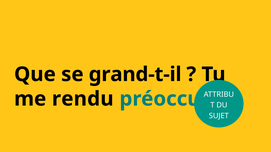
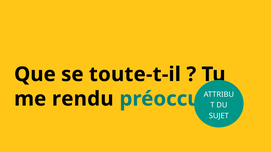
grand-t-il: grand-t-il -> toute-t-il
